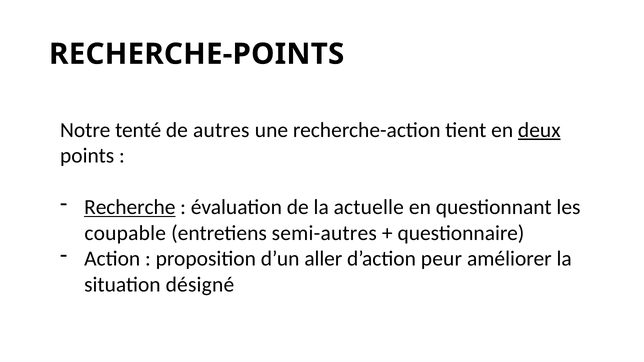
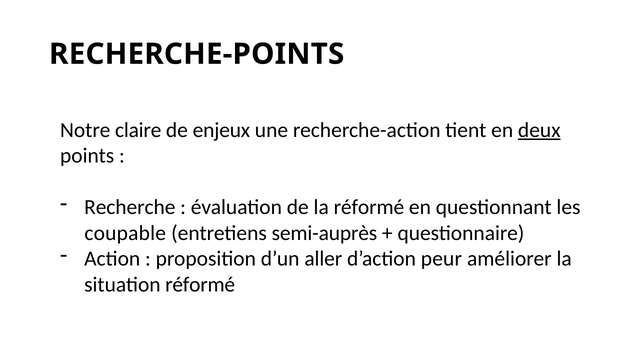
tenté: tenté -> claire
autres: autres -> enjeux
Recherche underline: present -> none
la actuelle: actuelle -> réformé
semi-autres: semi-autres -> semi-auprès
situation désigné: désigné -> réformé
